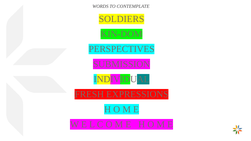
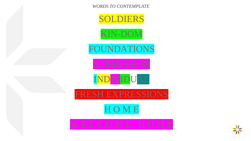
PERSPECTIVES: PERSPECTIVES -> FOUNDATIONS
